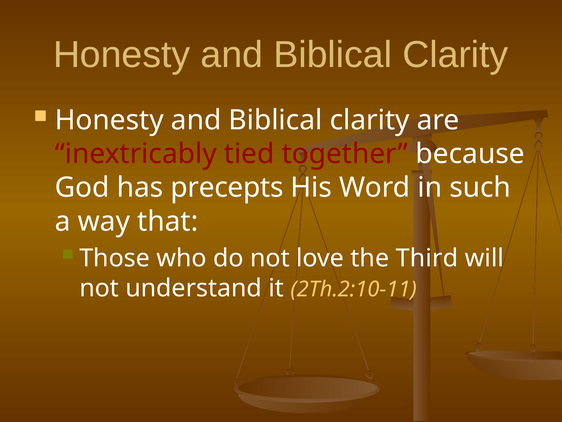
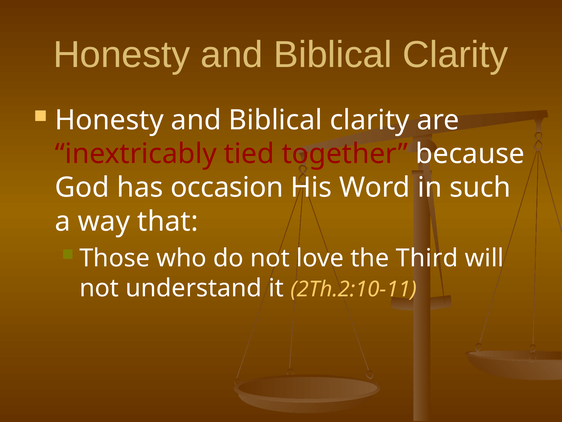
precepts: precepts -> occasion
